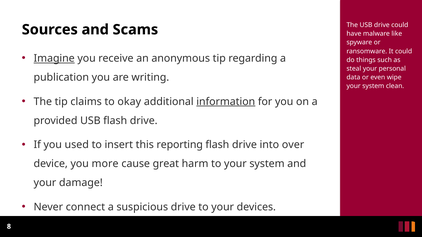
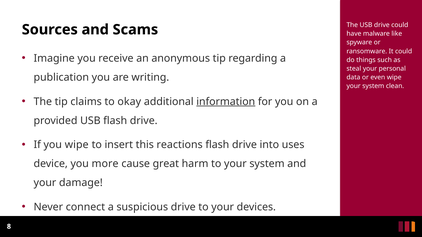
Imagine underline: present -> none
you used: used -> wipe
reporting: reporting -> reactions
over: over -> uses
